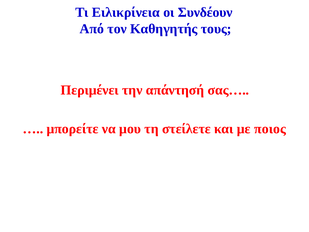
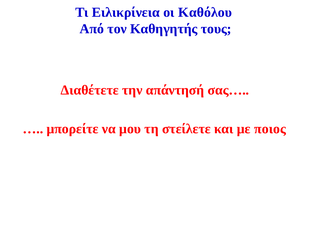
Συνδέουν: Συνδέουν -> Καθόλου
Περιμένει: Περιμένει -> Διαθέτετε
